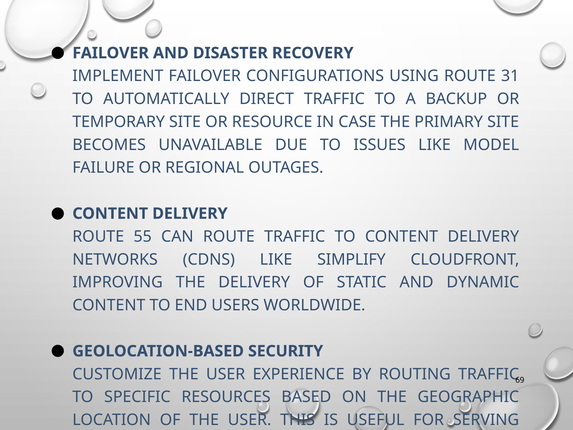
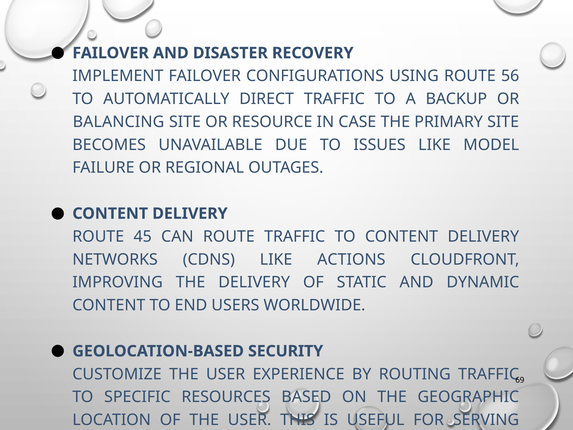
31: 31 -> 56
TEMPORARY: TEMPORARY -> BALANCING
55: 55 -> 45
SIMPLIFY: SIMPLIFY -> ACTIONS
